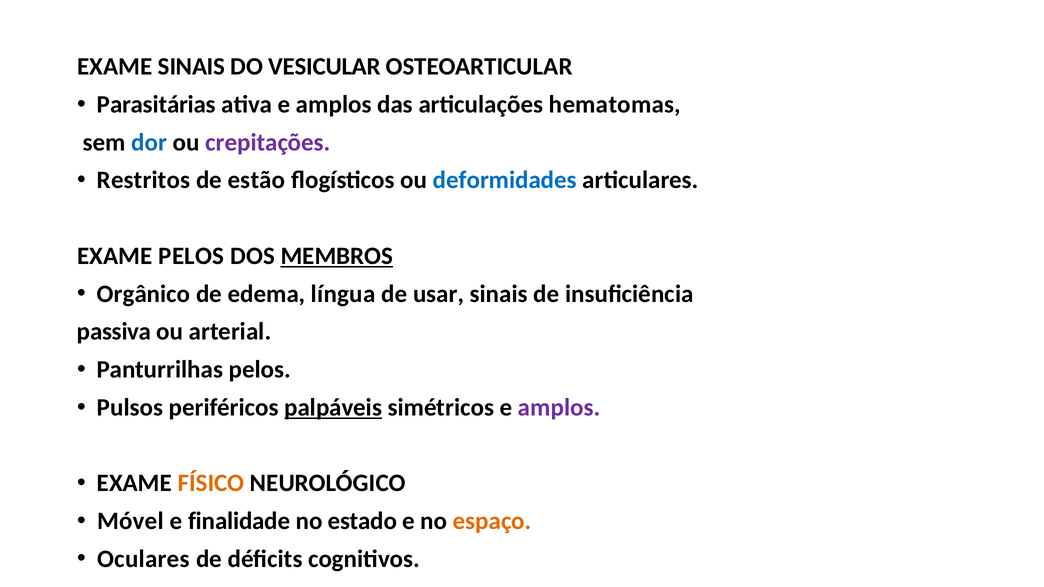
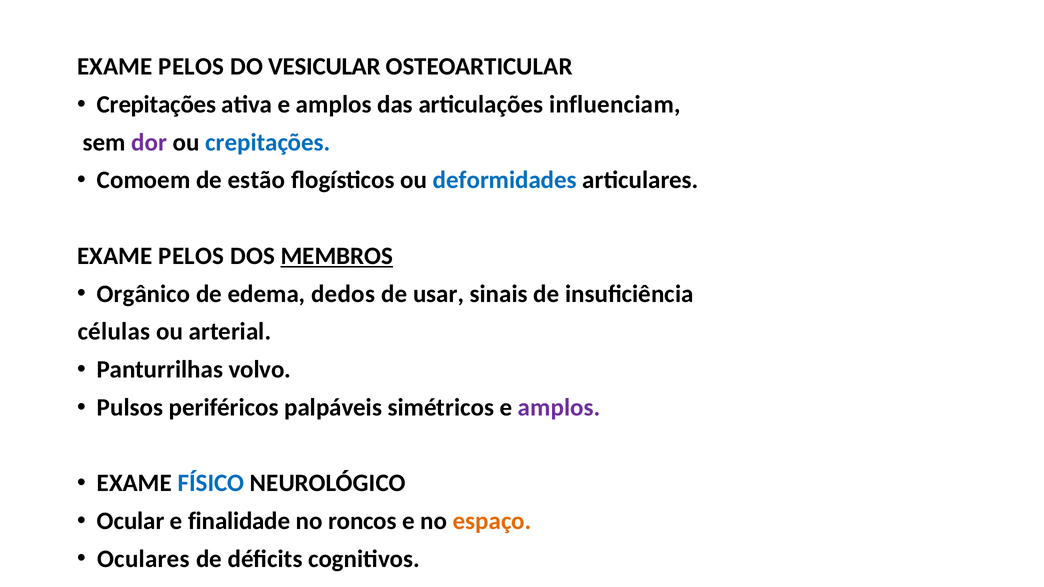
SINAIS at (192, 67): SINAIS -> PELOS
Parasitárias at (156, 105): Parasitárias -> Crepitações
hematomas: hematomas -> influenciam
dor colour: blue -> purple
crepitações at (268, 142) colour: purple -> blue
Restritos: Restritos -> Comoem
língua: língua -> dedos
passiva: passiva -> células
Panturrilhas pelos: pelos -> volvo
palpáveis underline: present -> none
FÍSICO colour: orange -> blue
Móvel: Móvel -> Ocular
estado: estado -> roncos
